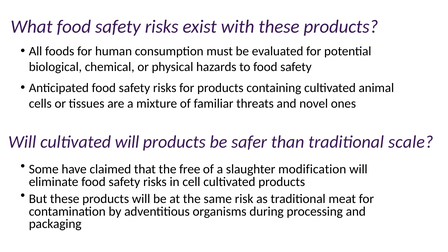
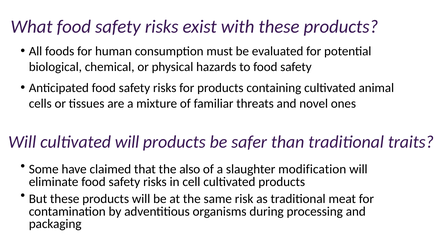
scale: scale -> traits
free: free -> also
